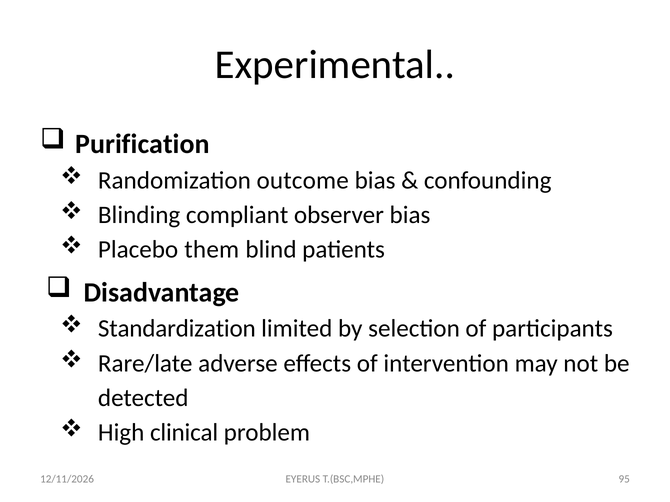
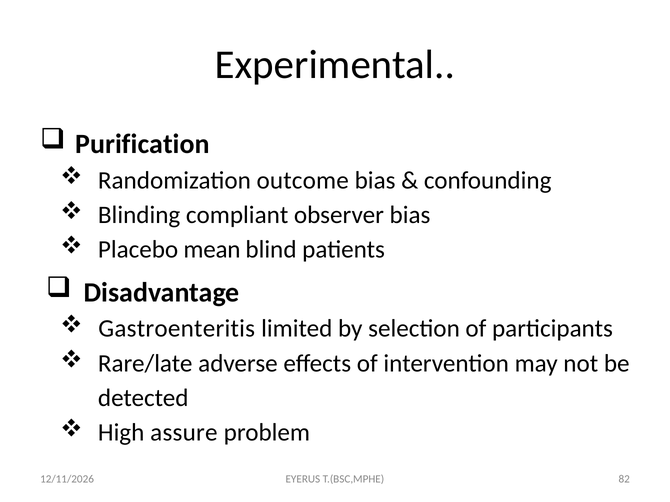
them: them -> mean
Standardization: Standardization -> Gastroenteritis
clinical: clinical -> assure
95: 95 -> 82
